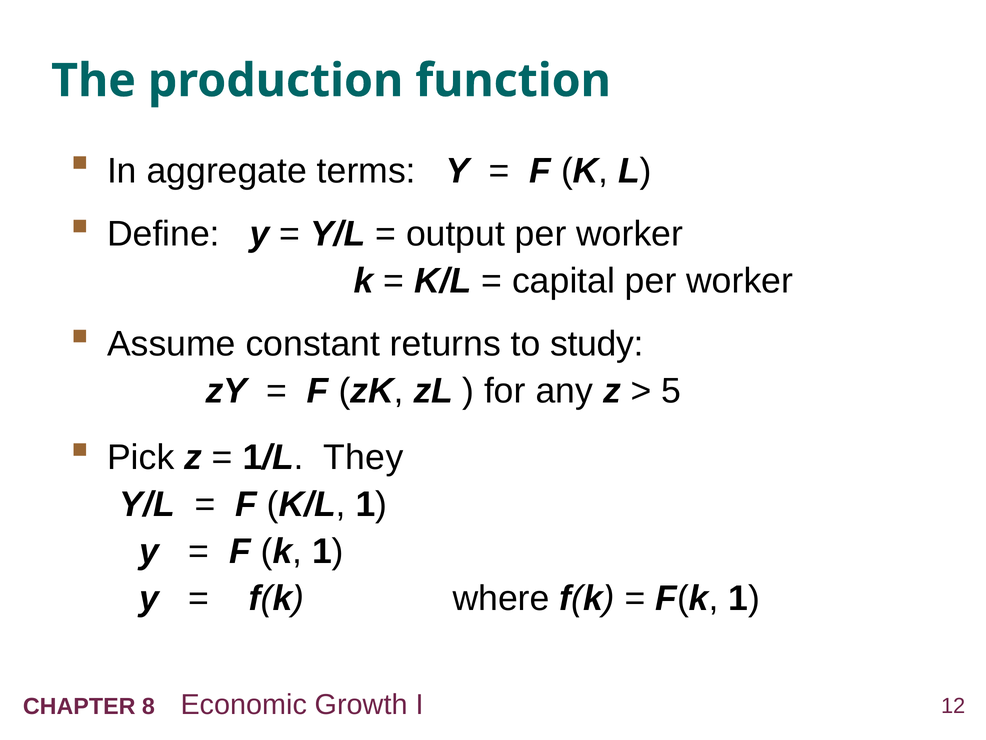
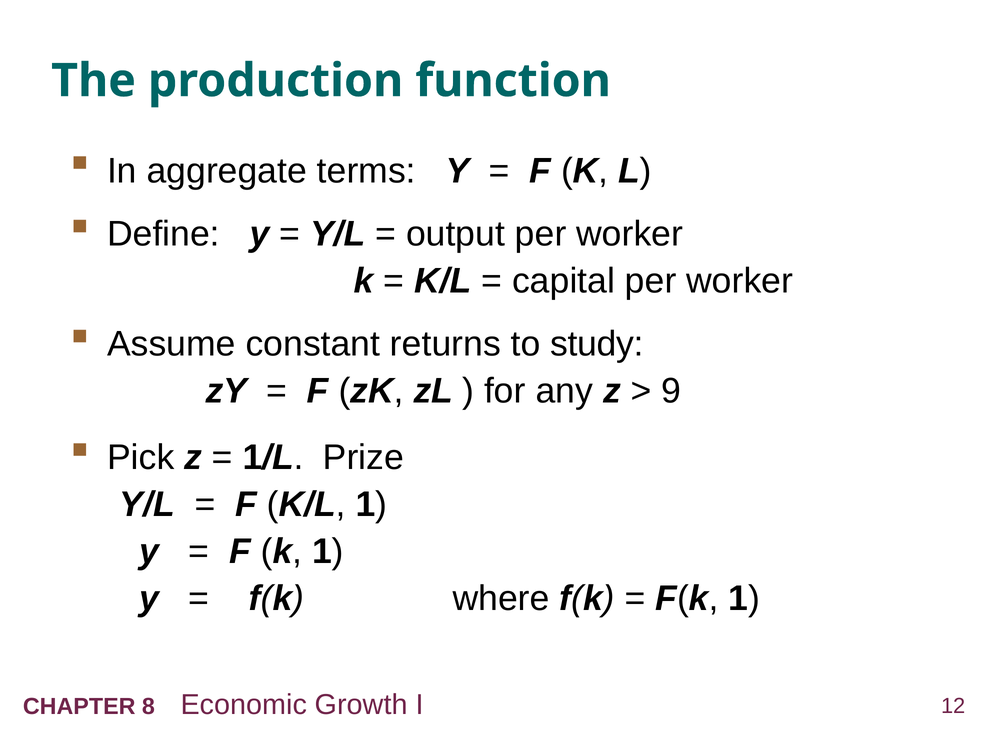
5: 5 -> 9
They: They -> Prize
